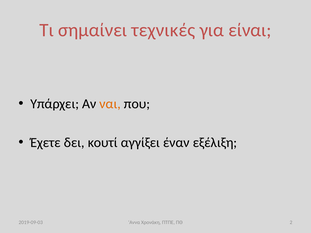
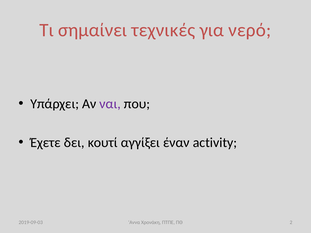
είναι: είναι -> νερό
ναι colour: orange -> purple
εξέλιξη: εξέλιξη -> activity
